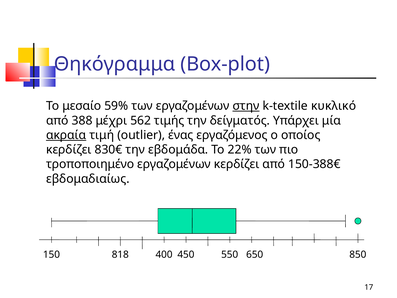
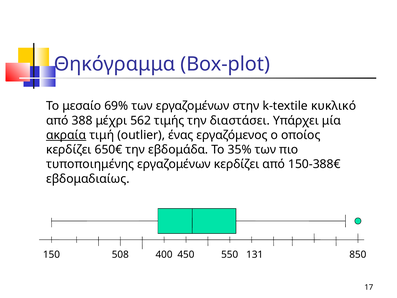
59%: 59% -> 69%
στην underline: present -> none
δείγματός: δείγματός -> διαστάσει
830€: 830€ -> 650€
22%: 22% -> 35%
τροποποιημένο: τροποποιημένο -> τυποποιημένης
818: 818 -> 508
650: 650 -> 131
